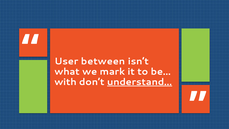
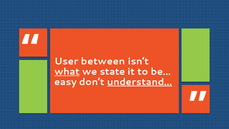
what underline: none -> present
mark: mark -> state
with: with -> easy
